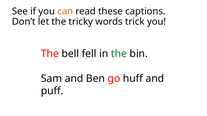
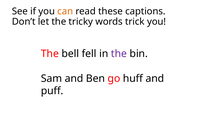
the at (119, 54) colour: green -> purple
